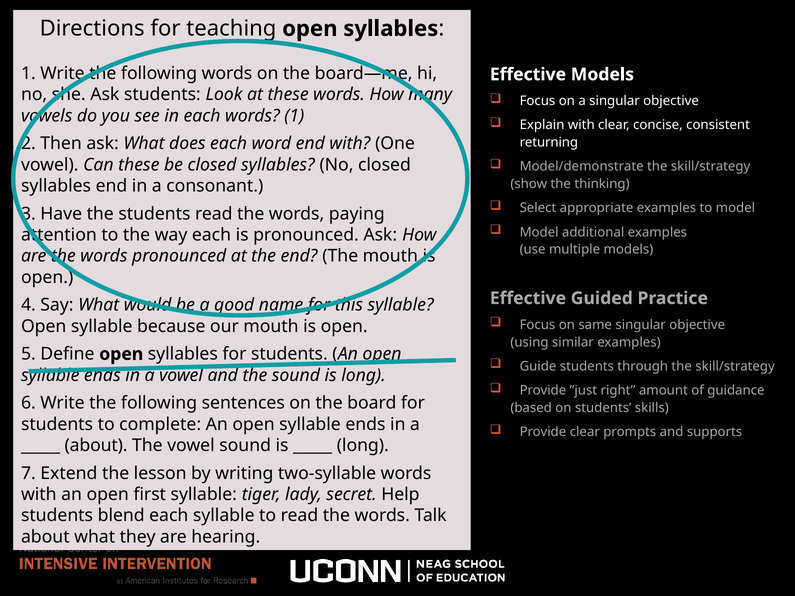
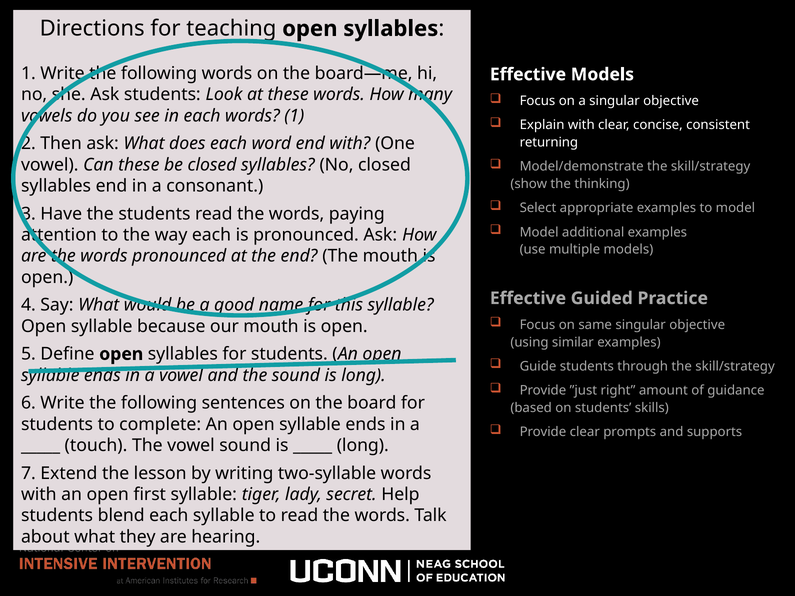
about at (96, 446): about -> touch
